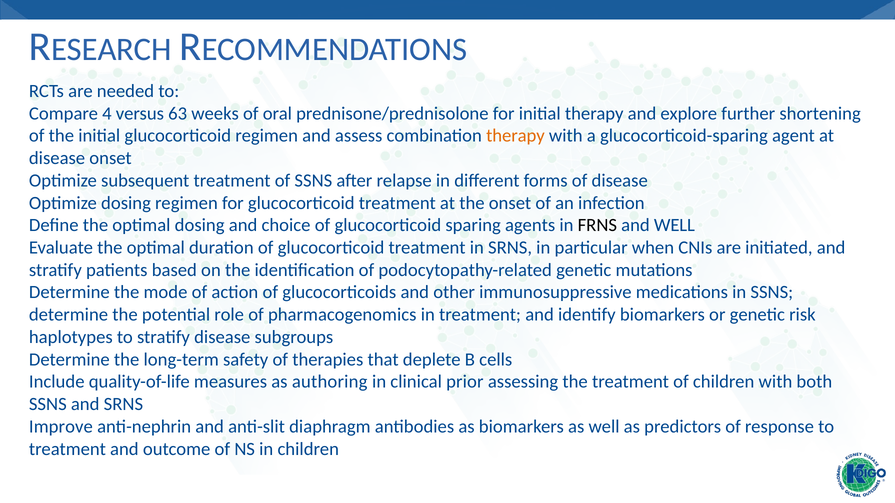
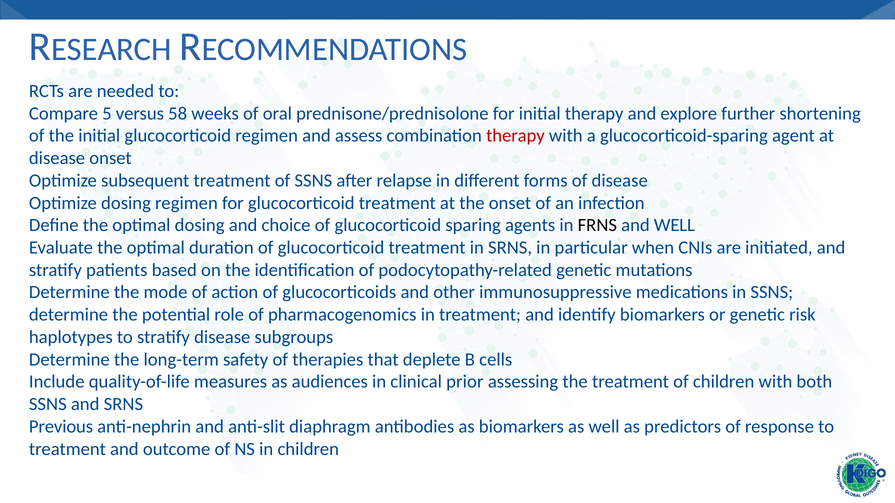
4: 4 -> 5
63: 63 -> 58
therapy at (515, 136) colour: orange -> red
authoring: authoring -> audiences
Improve: Improve -> Previous
